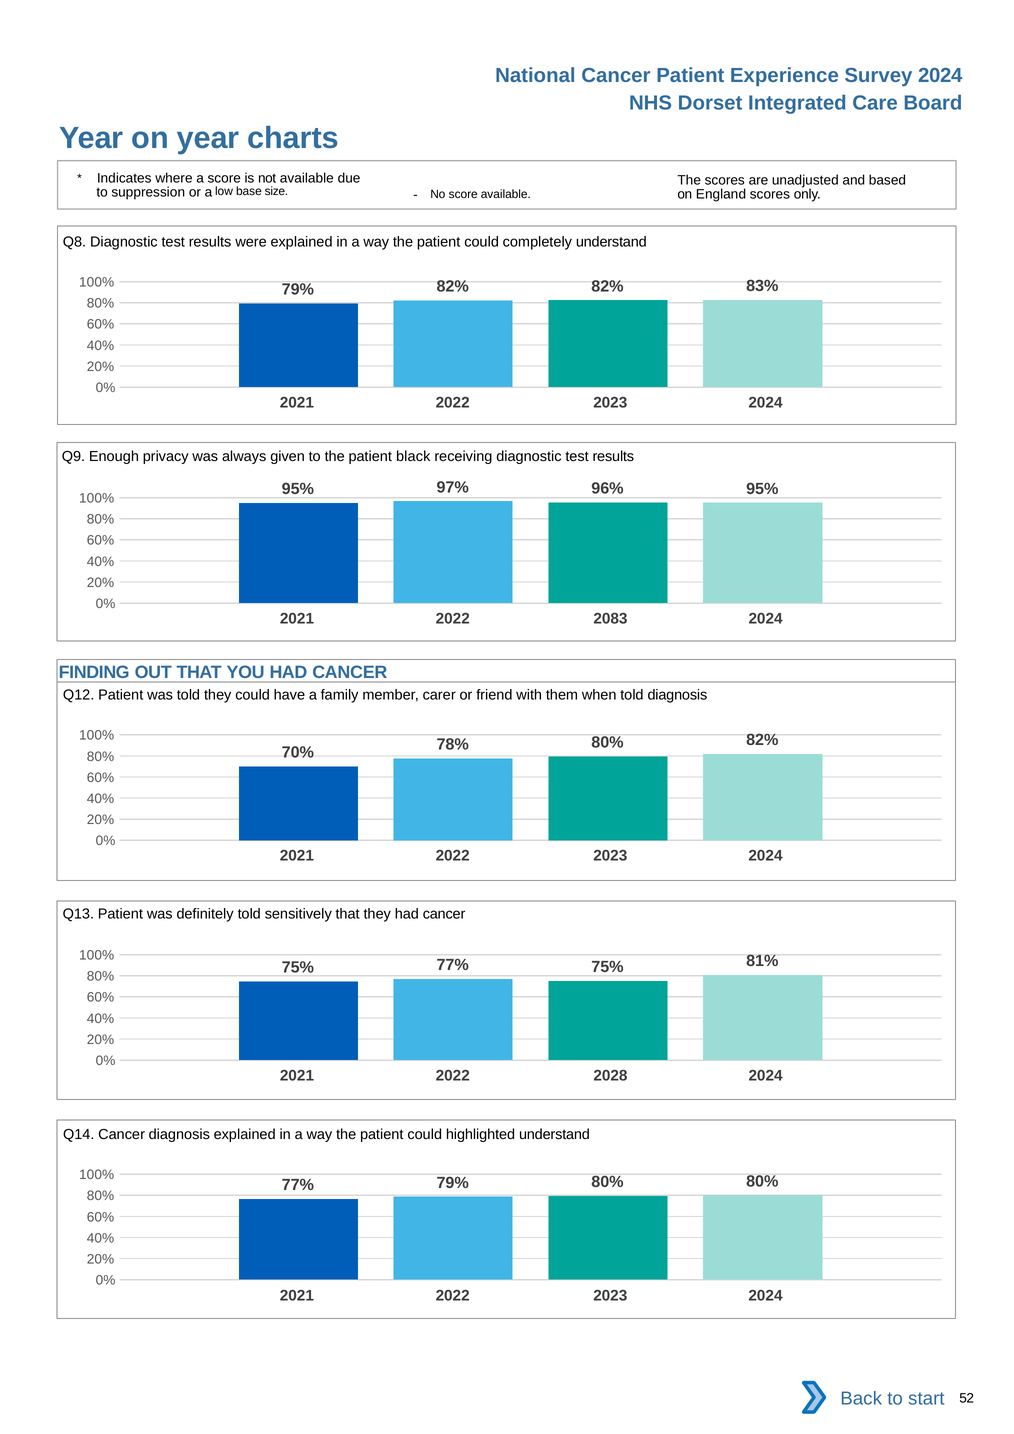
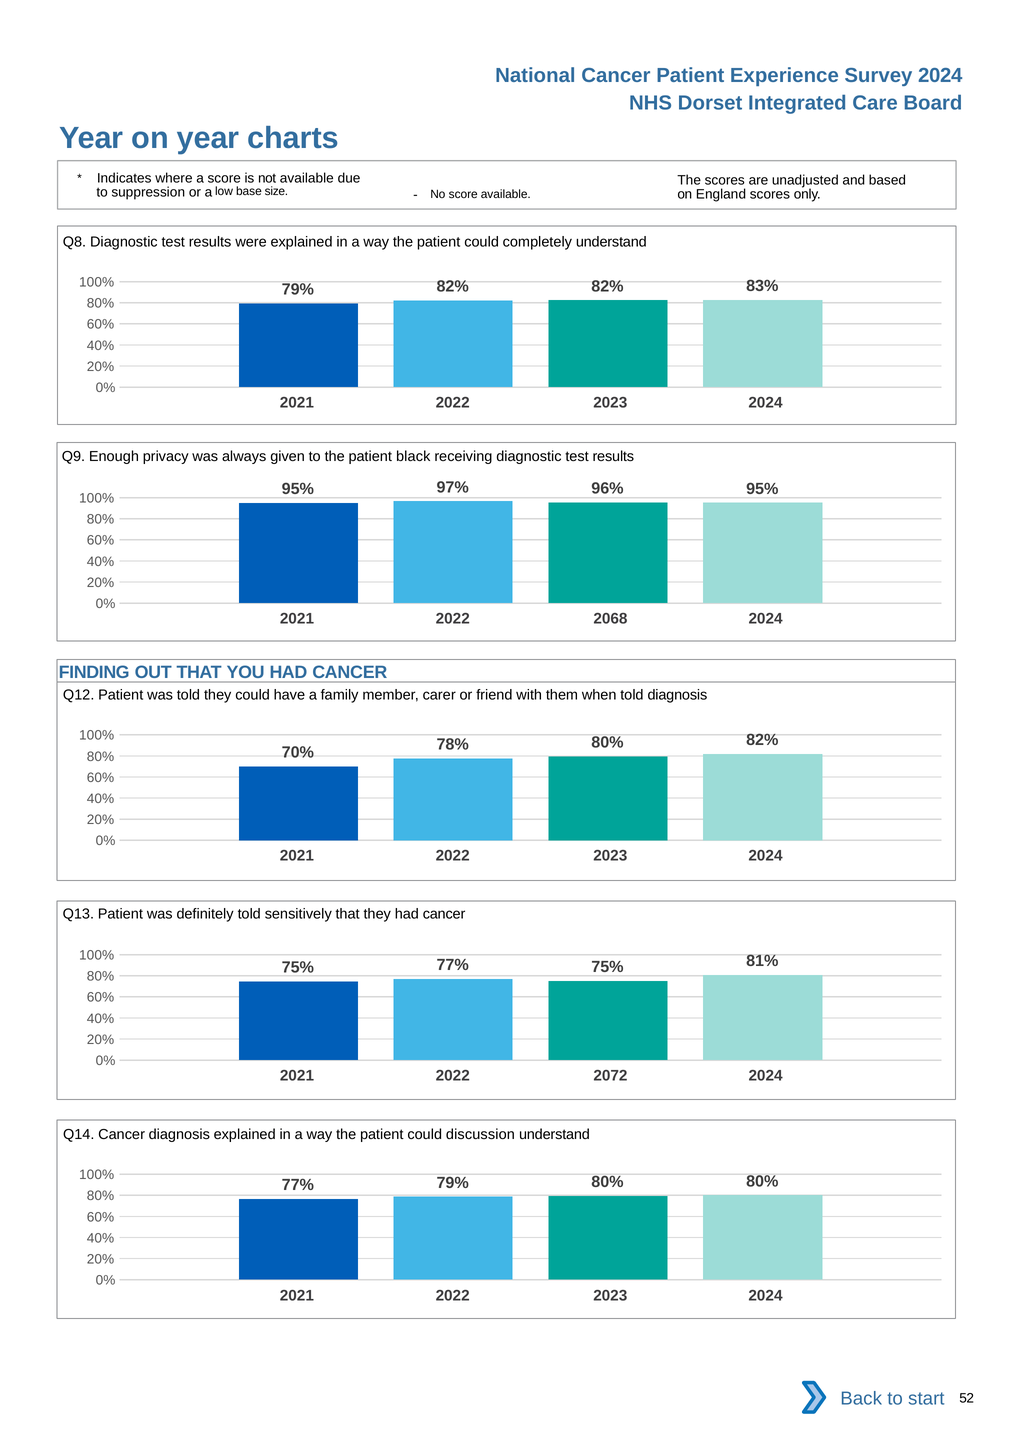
2083: 2083 -> 2068
2028: 2028 -> 2072
highlighted: highlighted -> discussion
